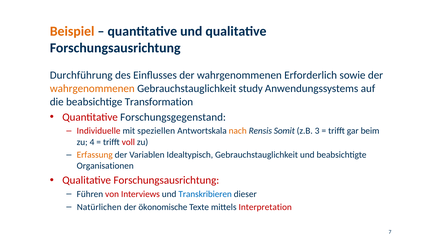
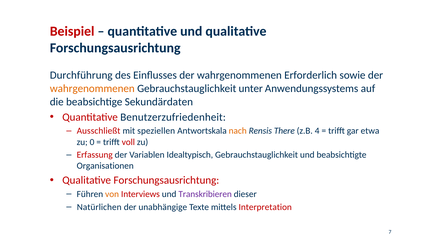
Beispiel colour: orange -> red
study: study -> unter
Transformation: Transformation -> Sekundärdaten
Forschungsgegenstand: Forschungsgegenstand -> Benutzerzufriedenheit
Individuelle: Individuelle -> Ausschließt
Somit: Somit -> There
3: 3 -> 4
beim: beim -> etwa
4: 4 -> 0
Erfassung colour: orange -> red
von colour: red -> orange
Transkribieren colour: blue -> purple
ökonomische: ökonomische -> unabhängige
